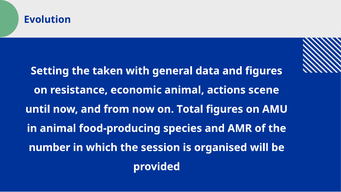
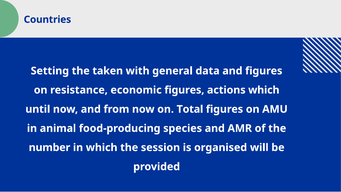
Evolution: Evolution -> Countries
economic animal: animal -> figures
actions scene: scene -> which
